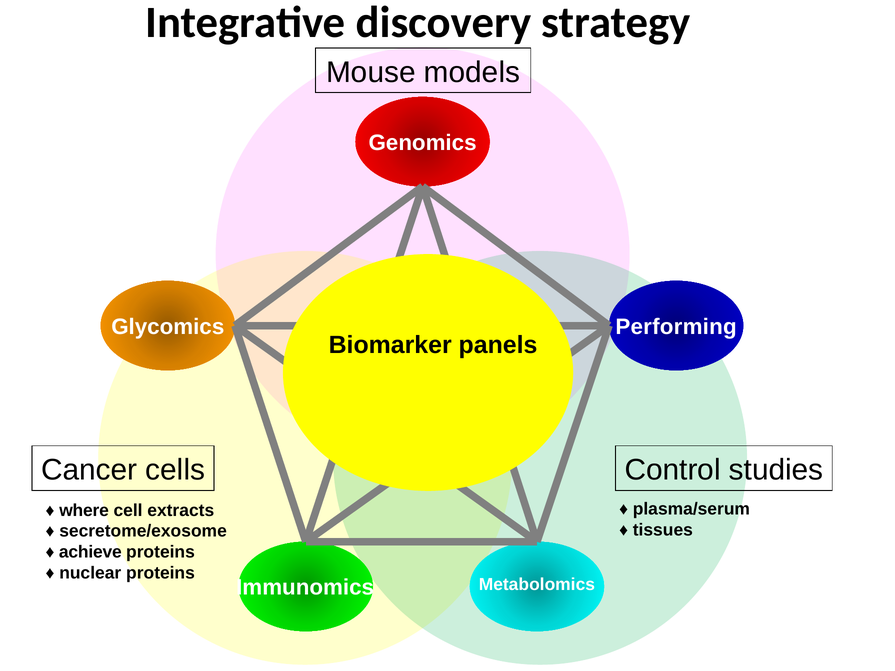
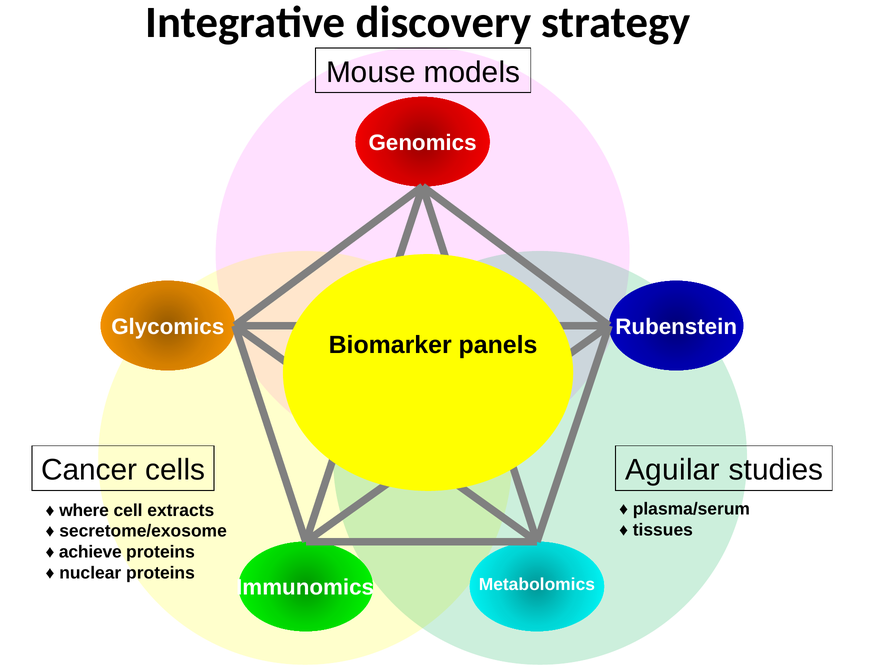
Performing: Performing -> Rubenstein
Control: Control -> Aguilar
